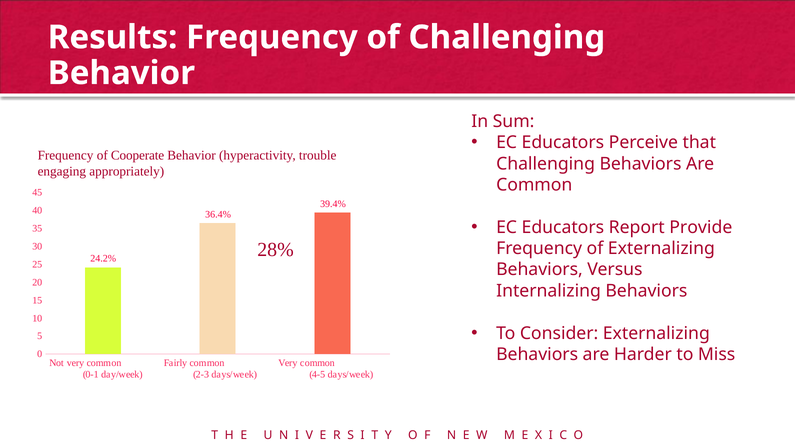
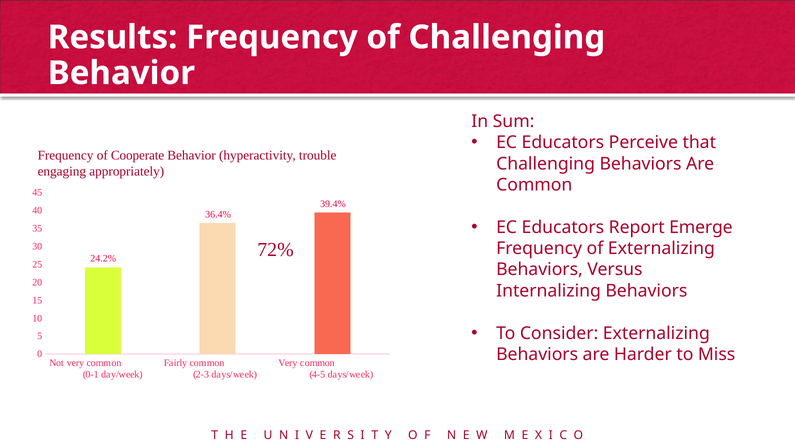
Provide: Provide -> Emerge
28%: 28% -> 72%
